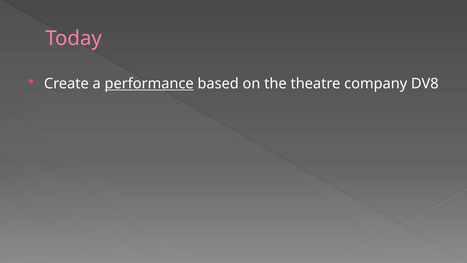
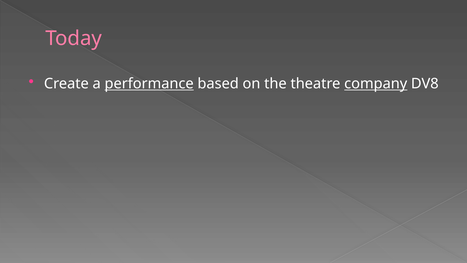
company underline: none -> present
